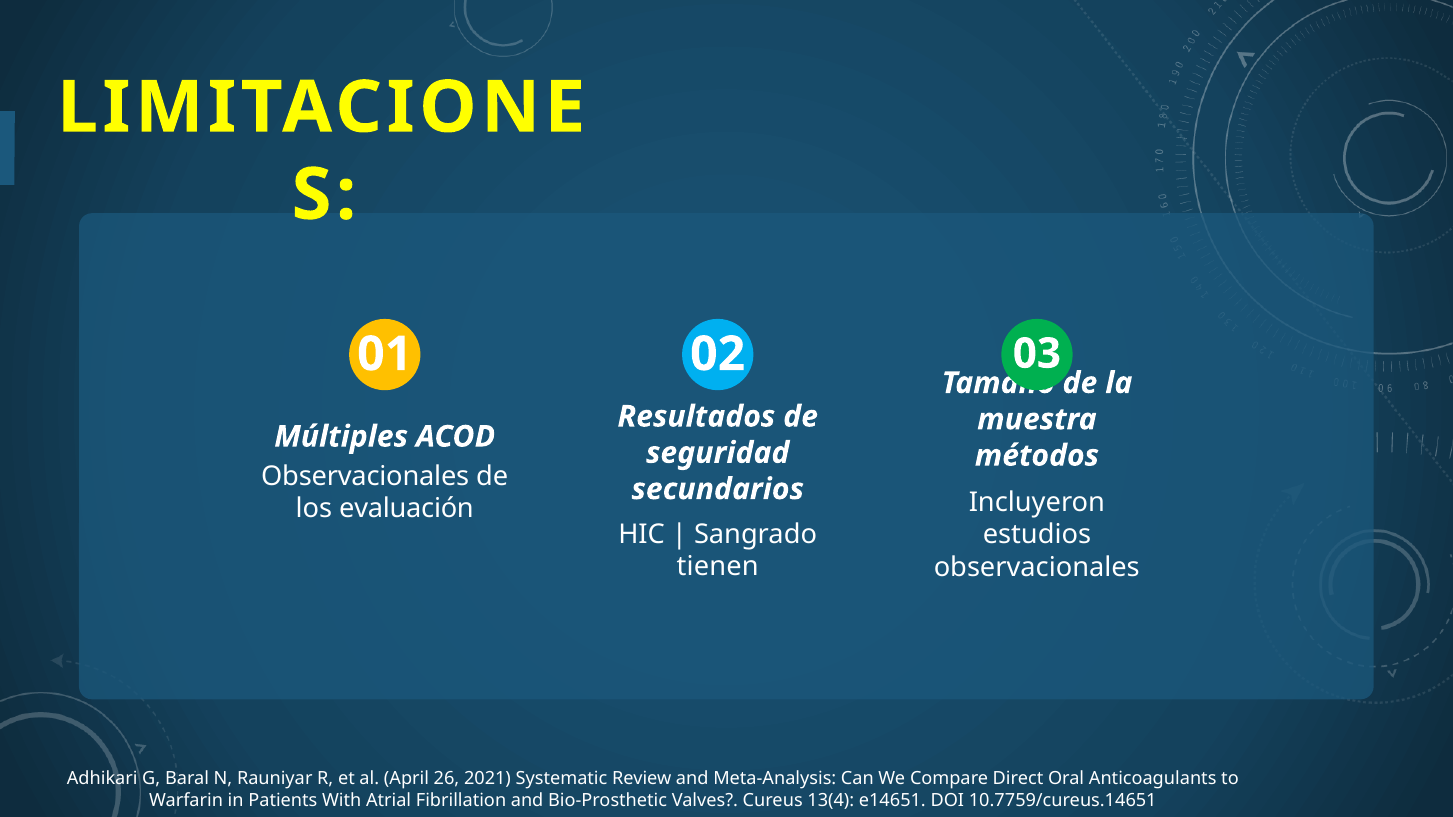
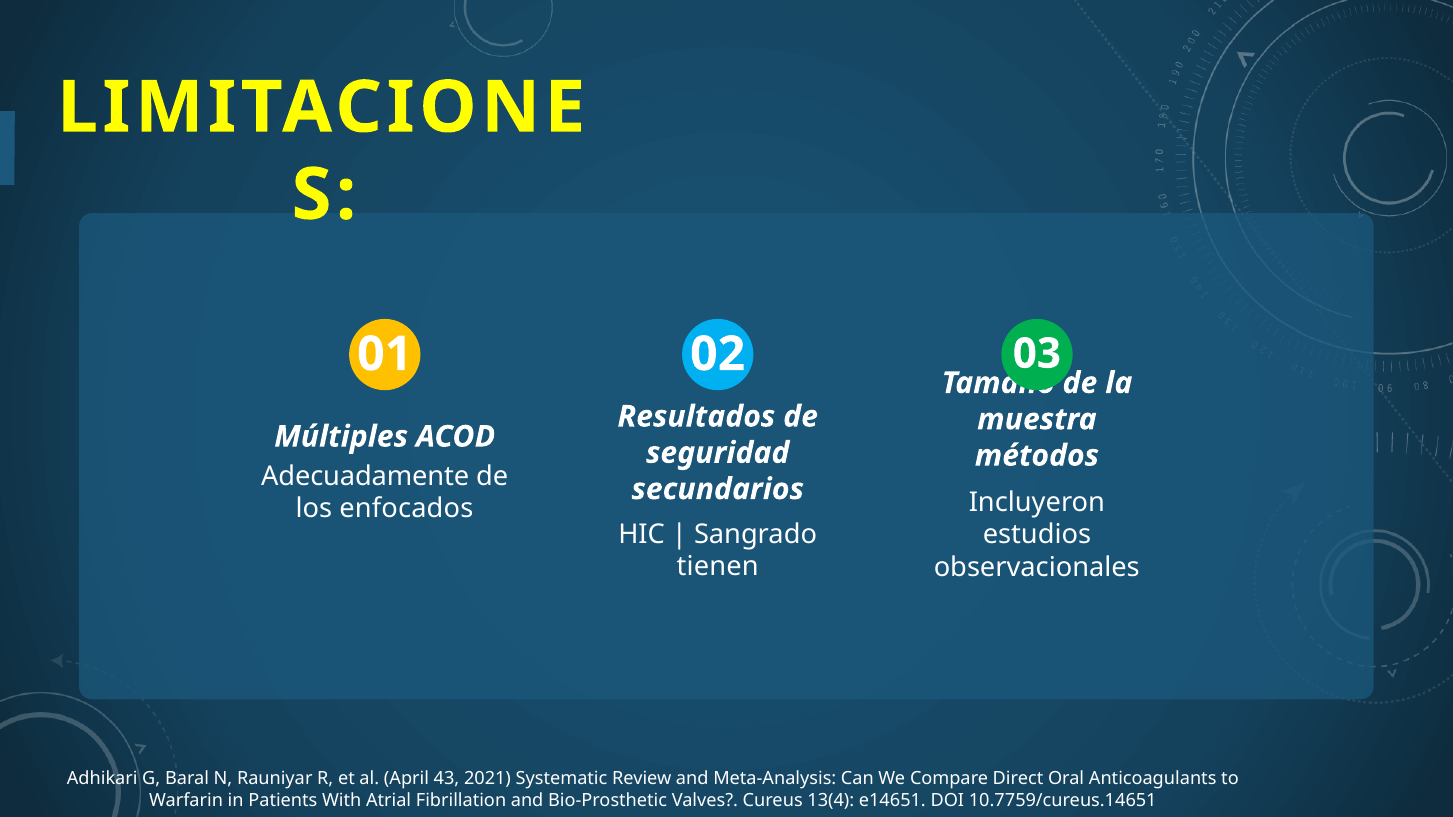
Observacionales at (365, 476): Observacionales -> Adecuadamente
evaluación: evaluación -> enfocados
26: 26 -> 43
